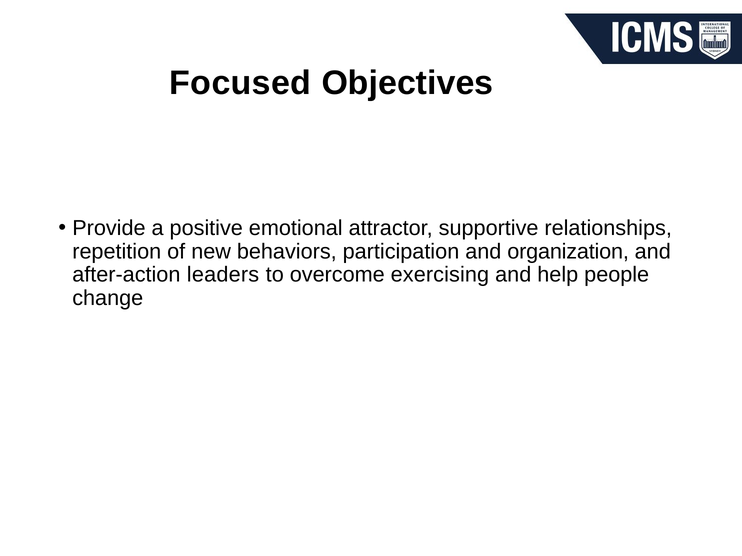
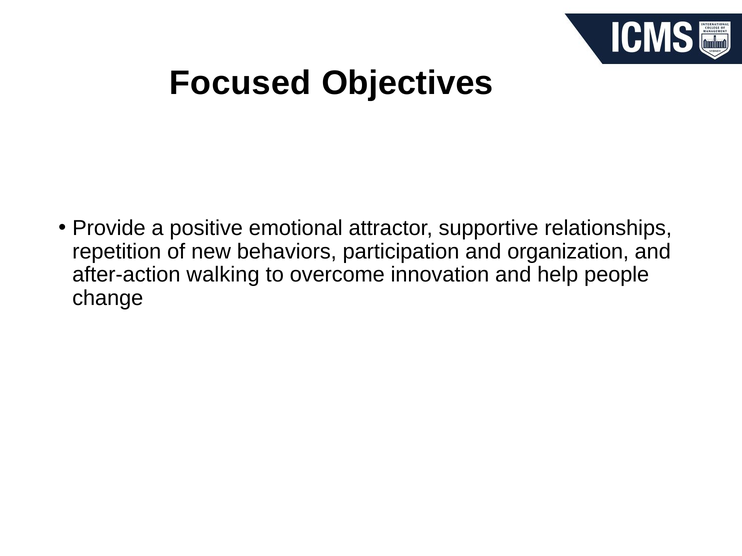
leaders: leaders -> walking
exercising: exercising -> innovation
